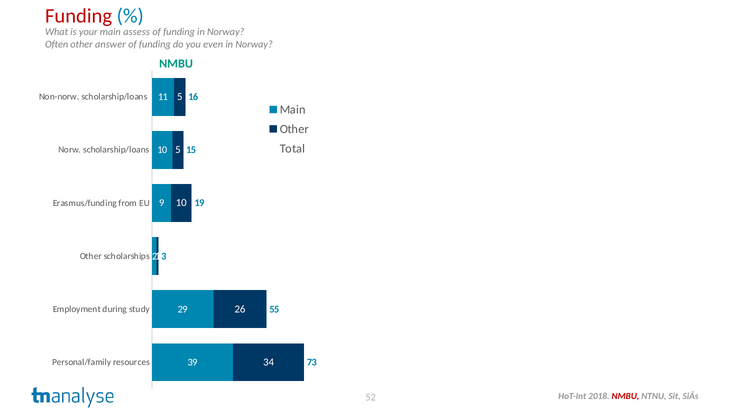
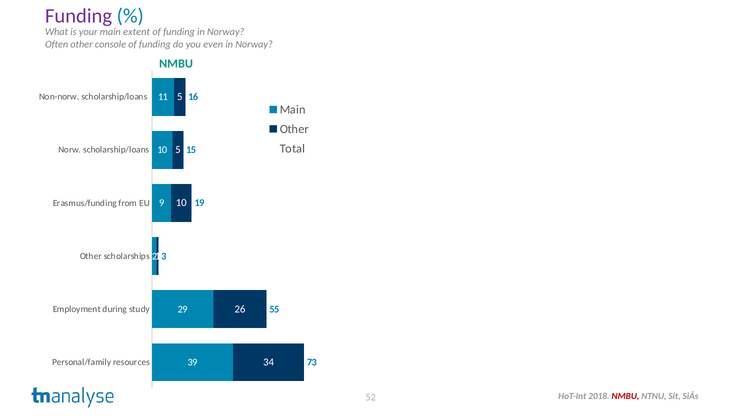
Funding at (79, 16) colour: red -> purple
assess: assess -> extent
answer: answer -> console
